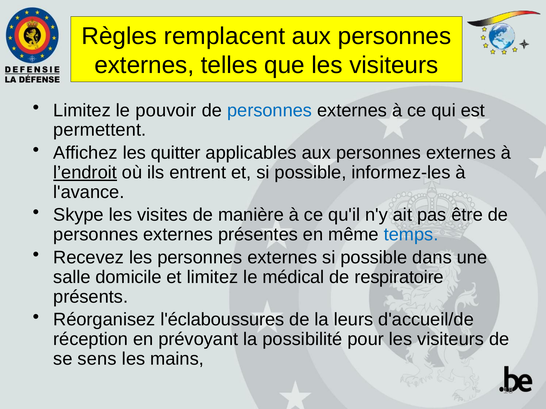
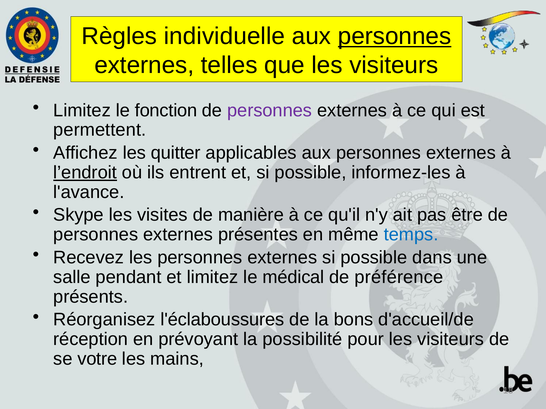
remplacent: remplacent -> individuelle
personnes at (395, 36) underline: none -> present
pouvoir: pouvoir -> fonction
personnes at (270, 110) colour: blue -> purple
domicile: domicile -> pendant
respiratoire: respiratoire -> préférence
leurs: leurs -> bons
sens: sens -> votre
